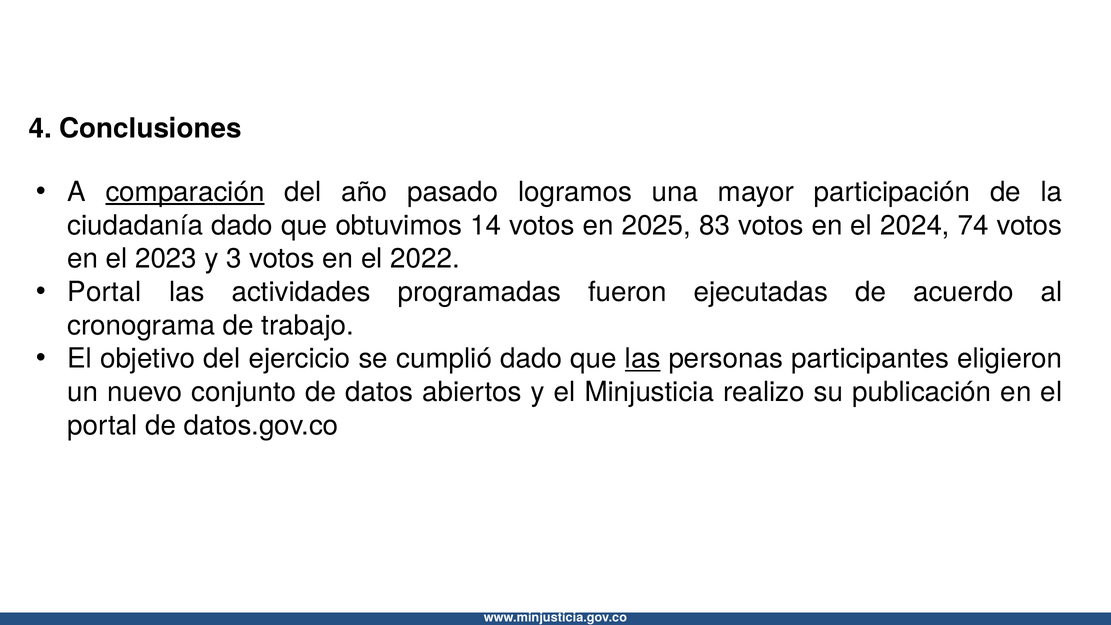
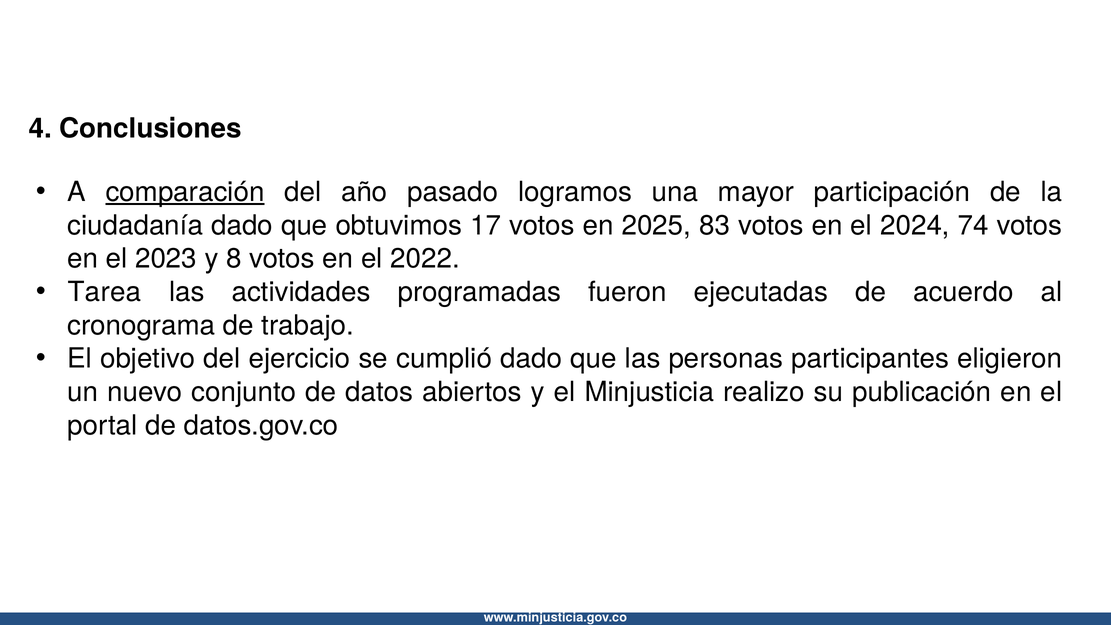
14: 14 -> 17
3: 3 -> 8
Portal at (104, 292): Portal -> Tarea
las at (643, 359) underline: present -> none
